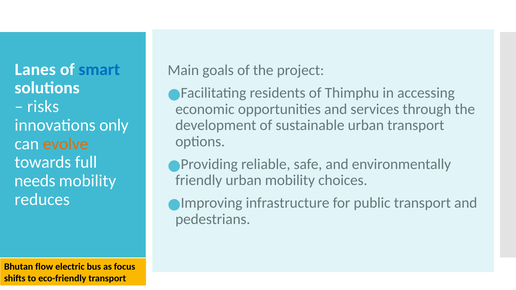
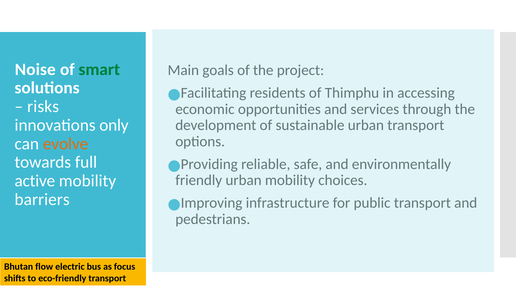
Lanes: Lanes -> Noise
smart colour: blue -> green
needs: needs -> active
reduces: reduces -> barriers
